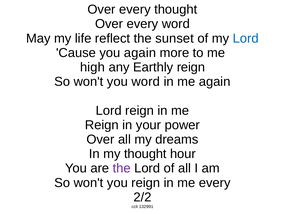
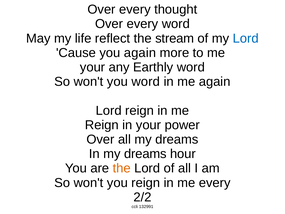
sunset: sunset -> stream
high at (92, 67): high -> your
Earthly reign: reign -> word
In my thought: thought -> dreams
the at (122, 168) colour: purple -> orange
